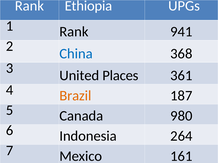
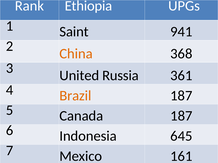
1 Rank: Rank -> Saint
China colour: blue -> orange
Places: Places -> Russia
Canada 980: 980 -> 187
264: 264 -> 645
